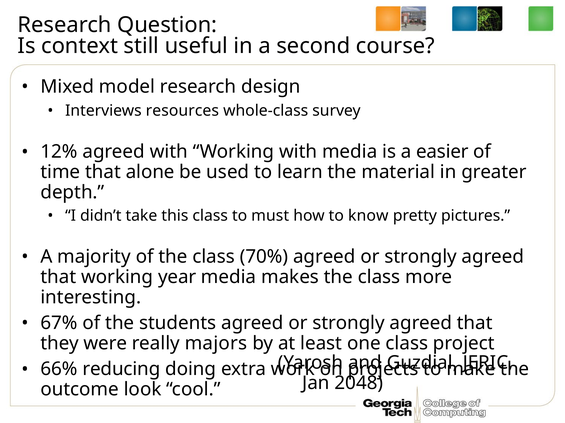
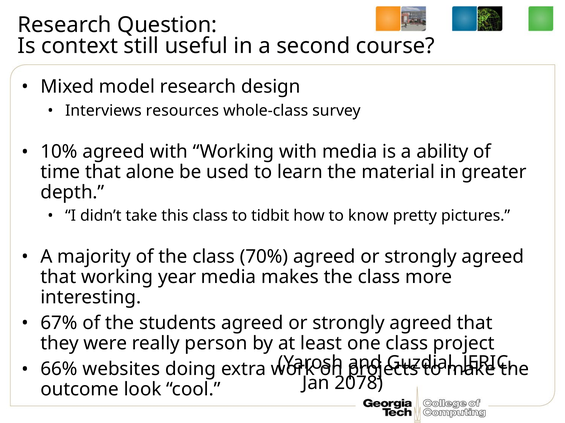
12%: 12% -> 10%
easier: easier -> ability
must: must -> tidbit
majors: majors -> person
reducing: reducing -> websites
2048: 2048 -> 2078
